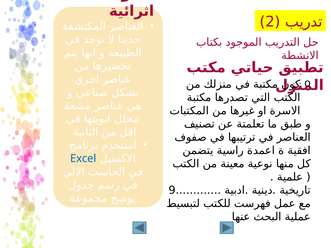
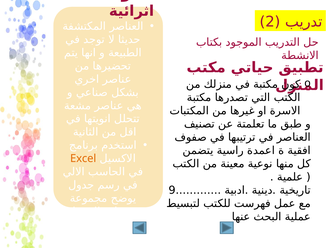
Excel colour: blue -> orange
